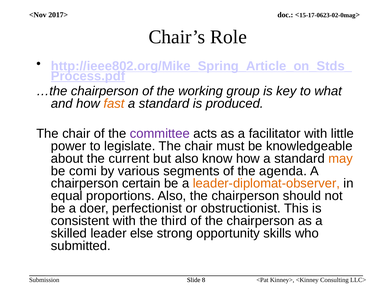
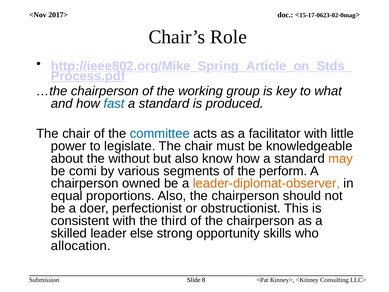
fast colour: orange -> blue
committee colour: purple -> blue
current: current -> without
agenda: agenda -> perform
certain: certain -> owned
submitted: submitted -> allocation
